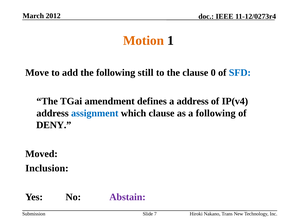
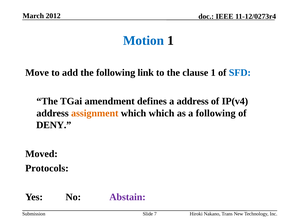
Motion colour: orange -> blue
still: still -> link
clause 0: 0 -> 1
assignment colour: blue -> orange
which clause: clause -> which
Inclusion: Inclusion -> Protocols
